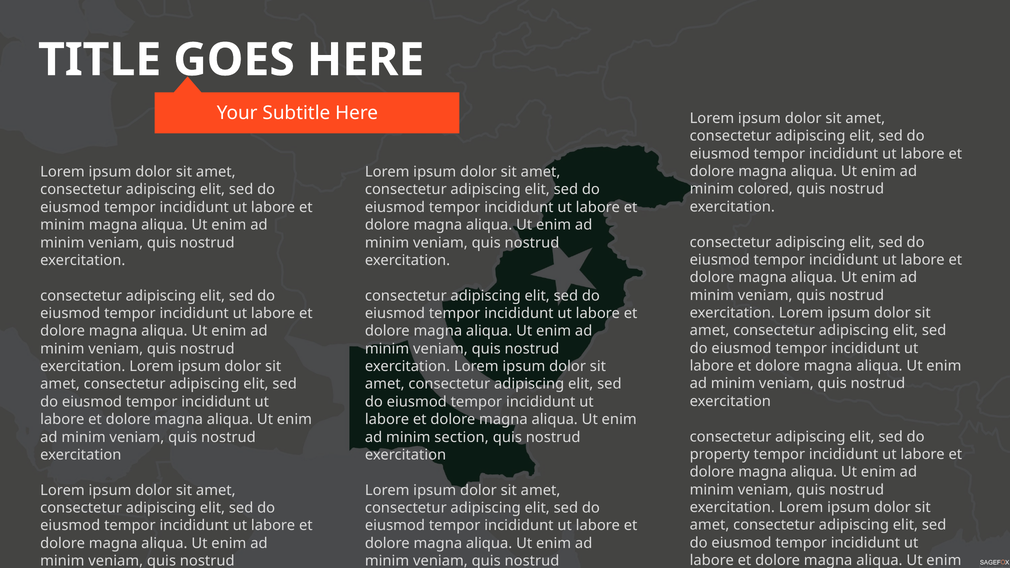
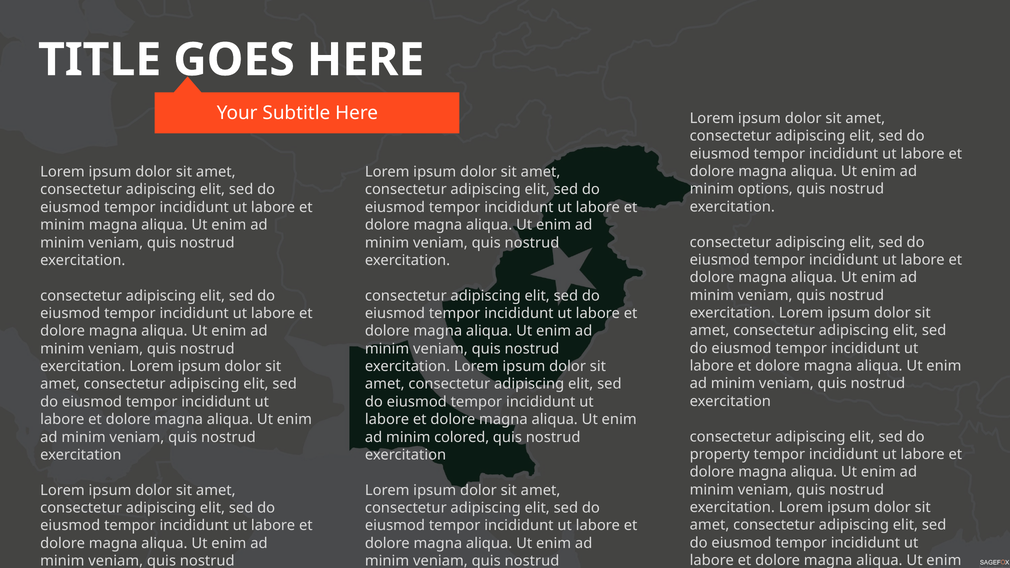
colored: colored -> options
section: section -> colored
